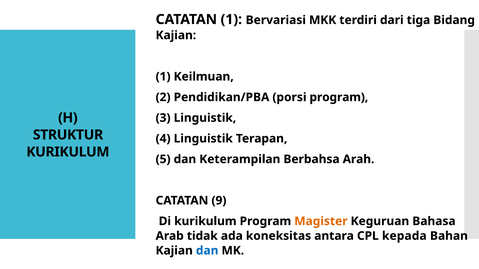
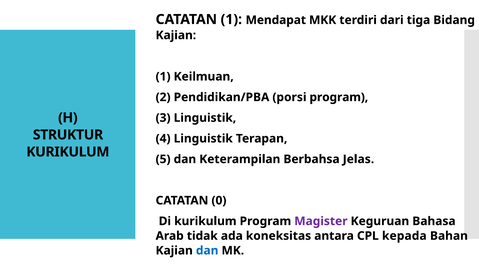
Bervariasi: Bervariasi -> Mendapat
Arah: Arah -> Jelas
9: 9 -> 0
Magister colour: orange -> purple
